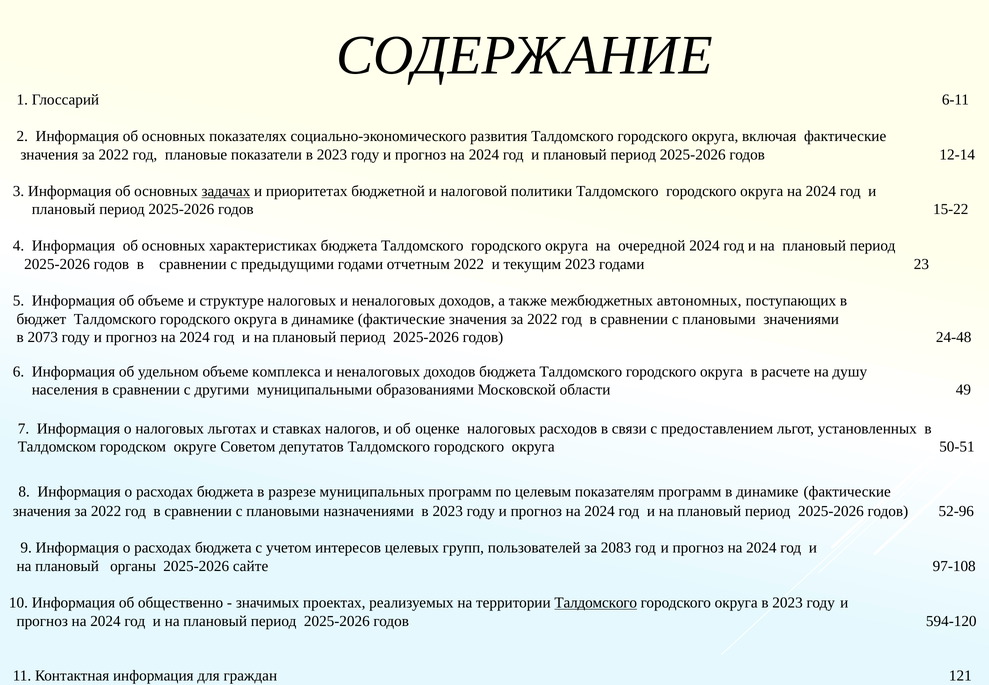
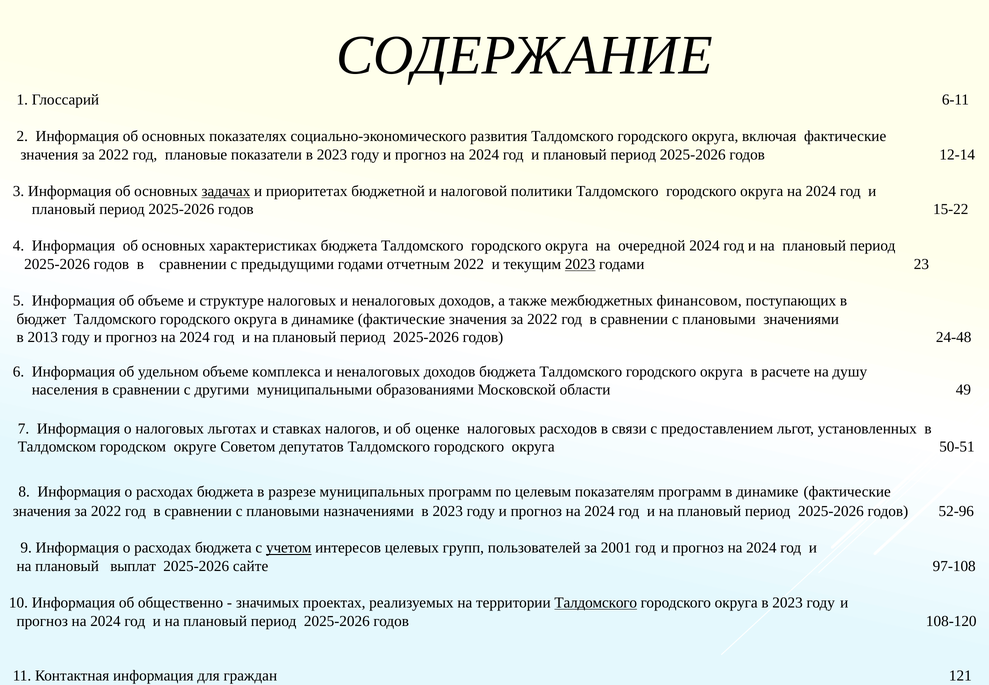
2023 at (580, 264) underline: none -> present
автономных: автономных -> финансовом
2073: 2073 -> 2013
учетом underline: none -> present
2083: 2083 -> 2001
органы: органы -> выплат
594-120: 594-120 -> 108-120
